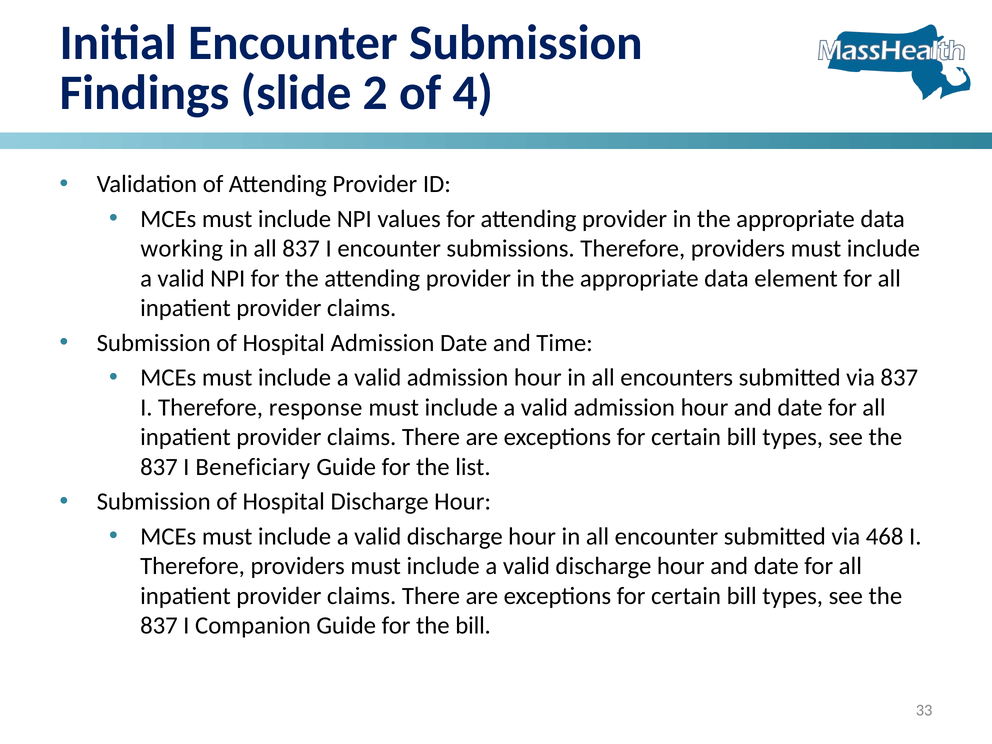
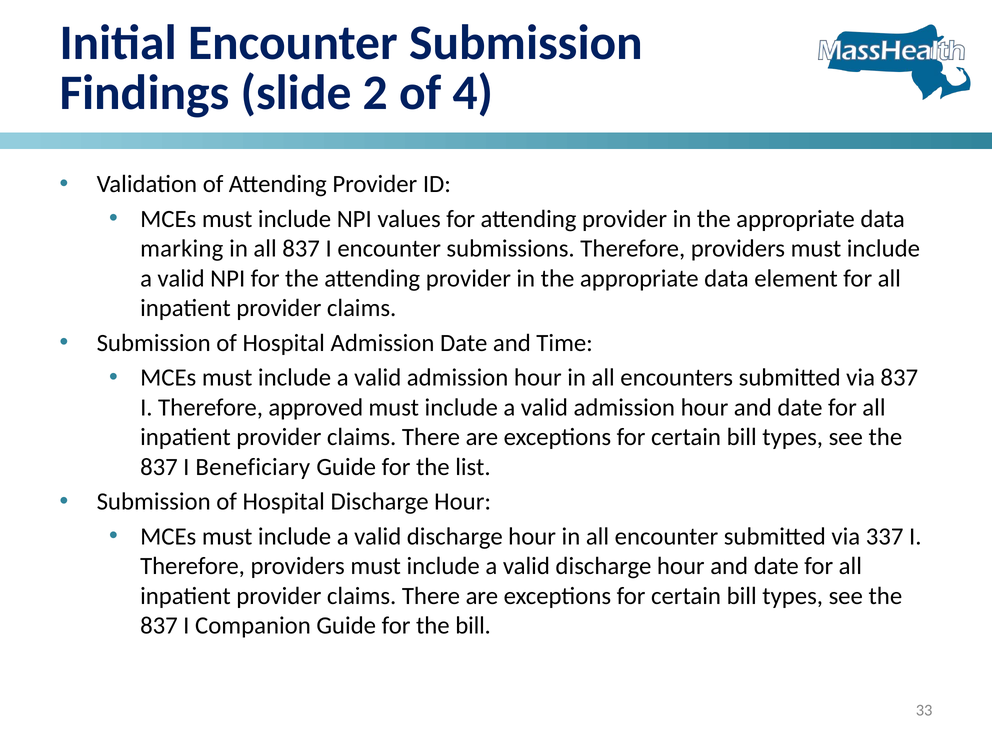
working: working -> marking
response: response -> approved
468: 468 -> 337
